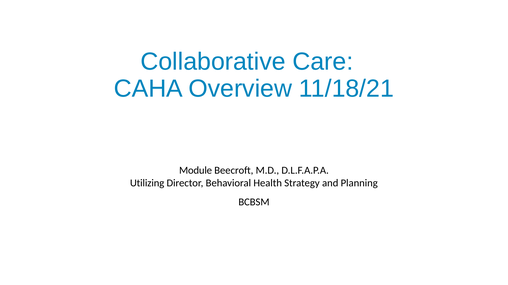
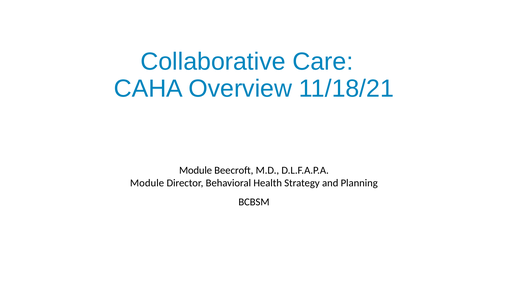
Utilizing at (147, 184): Utilizing -> Module
